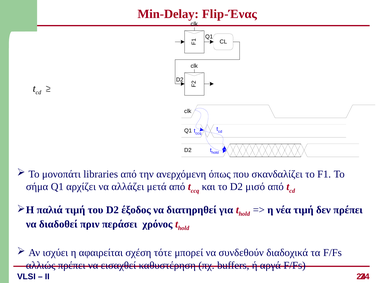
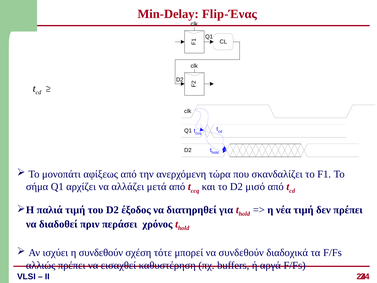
libraries: libraries -> αφίξεως
όπως: όπως -> τώρα
η αφαιρείται: αφαιρείται -> συνδεθούν
